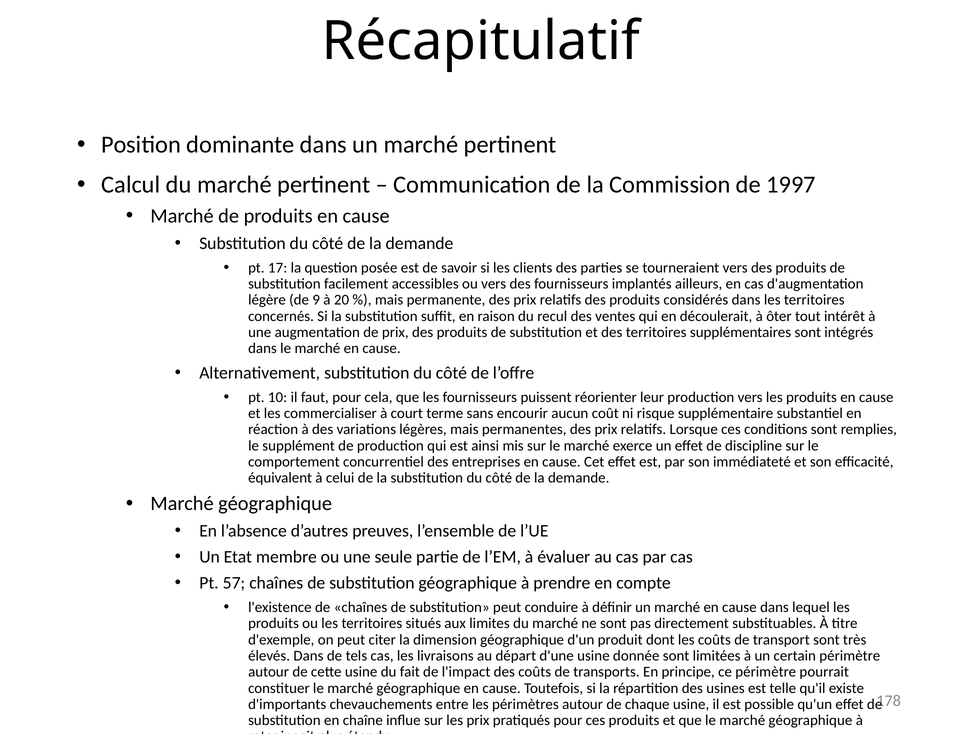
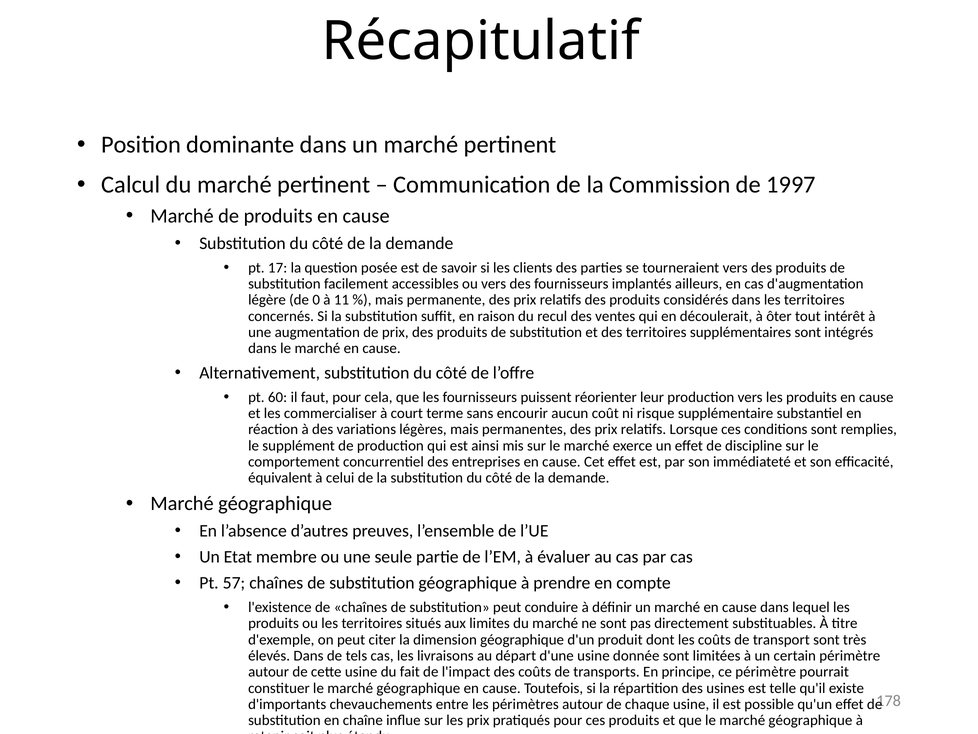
9: 9 -> 0
20: 20 -> 11
10: 10 -> 60
